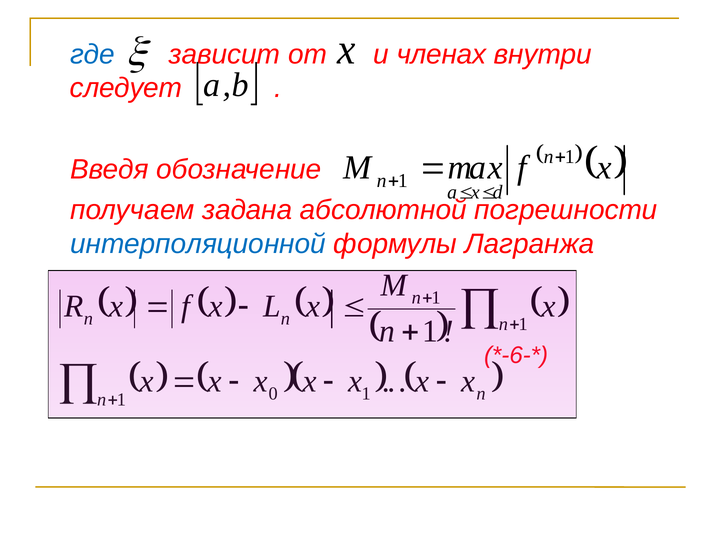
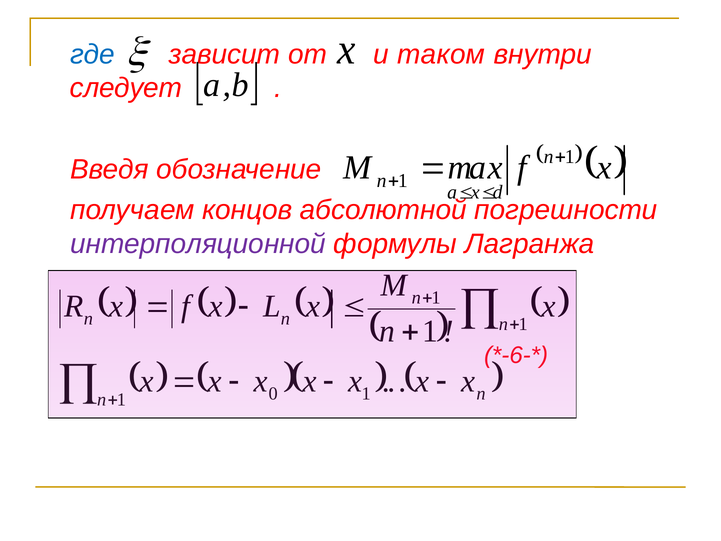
членах: членах -> таком
задана: задана -> концов
интерполяционной colour: blue -> purple
